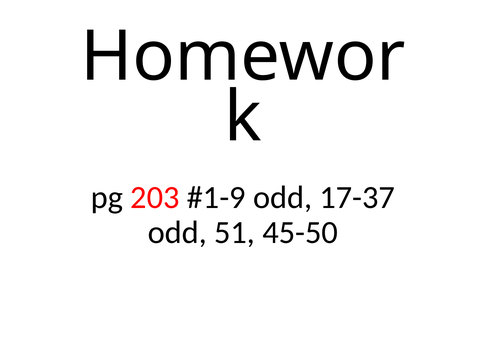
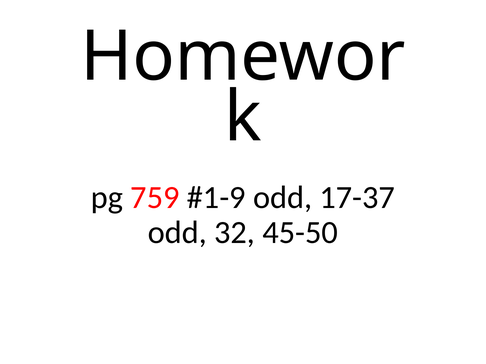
203: 203 -> 759
51: 51 -> 32
